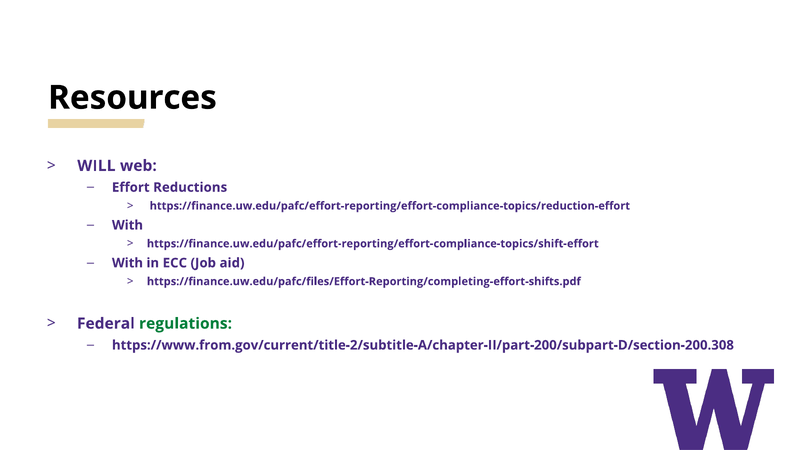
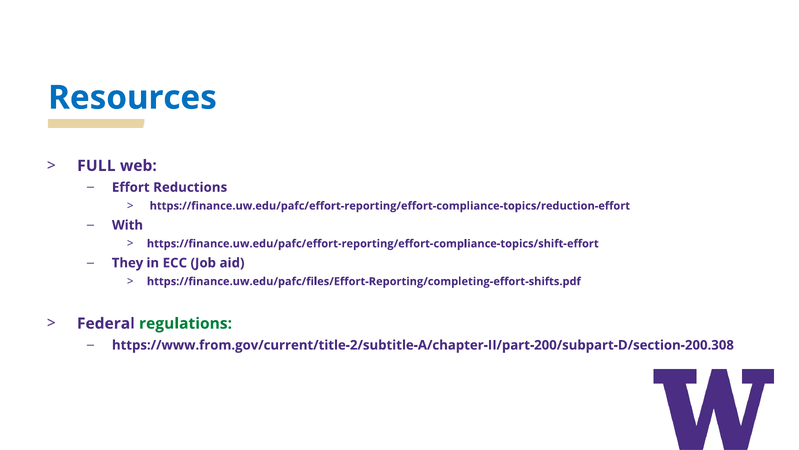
Resources colour: black -> blue
WILL: WILL -> FULL
With at (127, 263): With -> They
